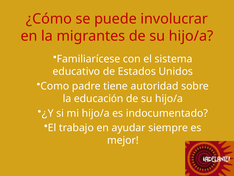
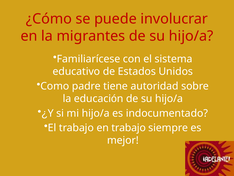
en ayudar: ayudar -> trabajo
